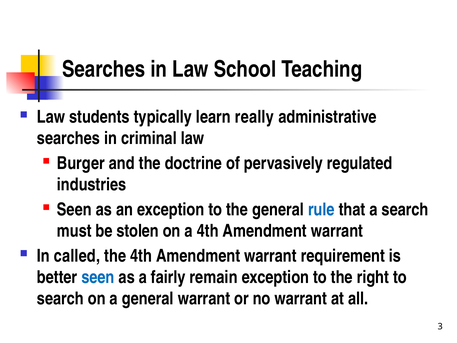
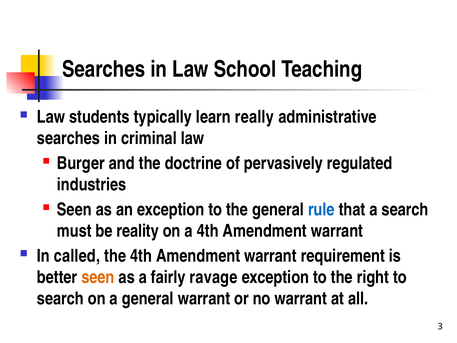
stolen: stolen -> reality
seen at (98, 277) colour: blue -> orange
remain: remain -> ravage
